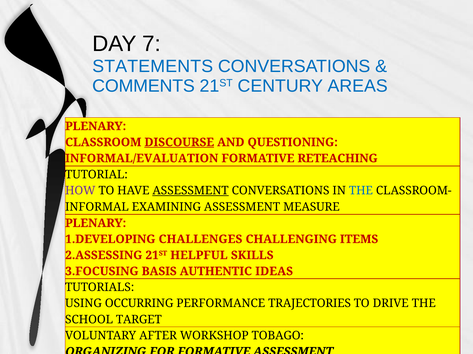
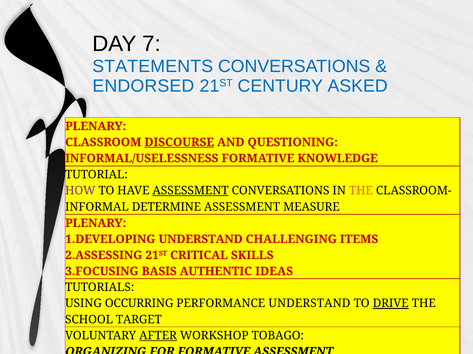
COMMENTS: COMMENTS -> ENDORSED
AREAS: AREAS -> ASKED
INFORMAL/EVALUATION: INFORMAL/EVALUATION -> INFORMAL/USELESSNESS
RETEACHING: RETEACHING -> KNOWLEDGE
THE at (361, 191) colour: blue -> orange
EXAMINING: EXAMINING -> DETERMINE
CHALLENGES at (200, 240): CHALLENGES -> UNDERSTAND
HELPFUL: HELPFUL -> CRITICAL
PERFORMANCE TRAJECTORIES: TRAJECTORIES -> UNDERSTAND
DRIVE underline: none -> present
AFTER underline: none -> present
